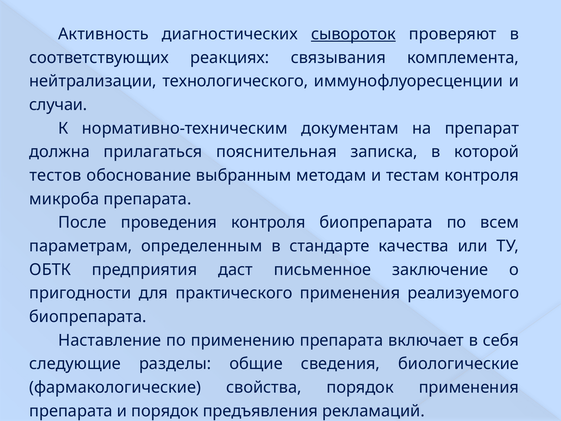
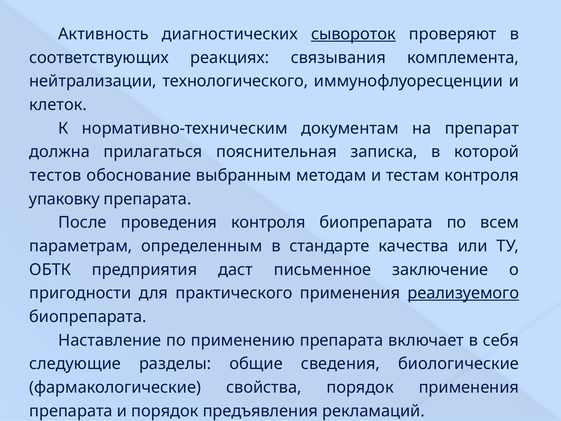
случаи: случаи -> клеток
микроба: микроба -> упаковку
реализуемого underline: none -> present
